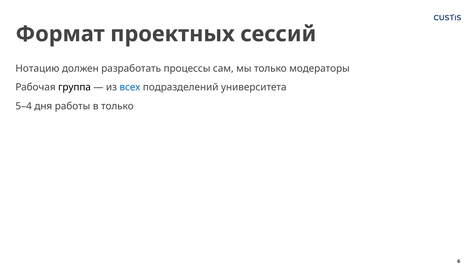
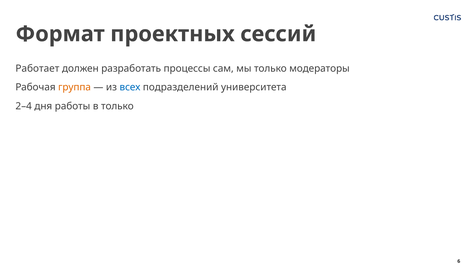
Нотацию: Нотацию -> Работает
группа colour: black -> orange
5–4: 5–4 -> 2–4
